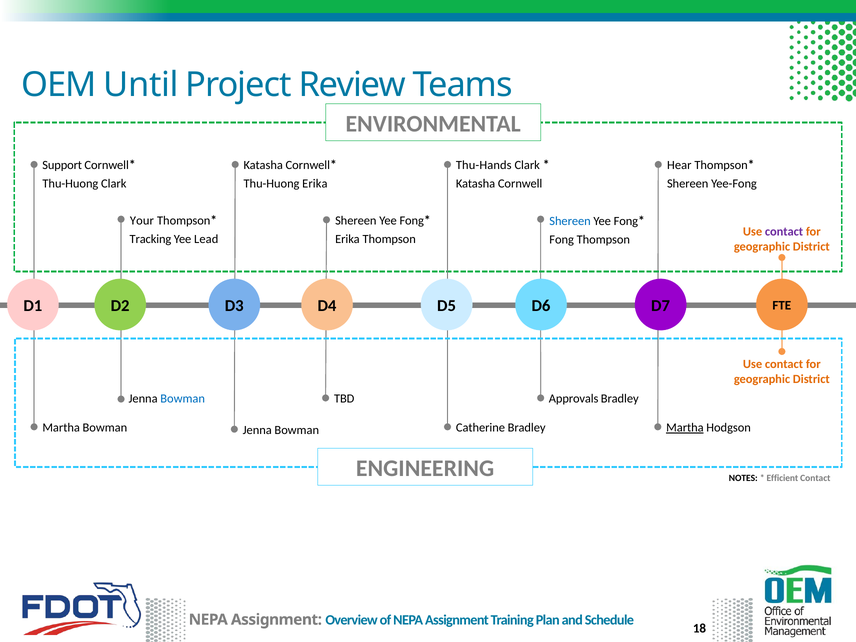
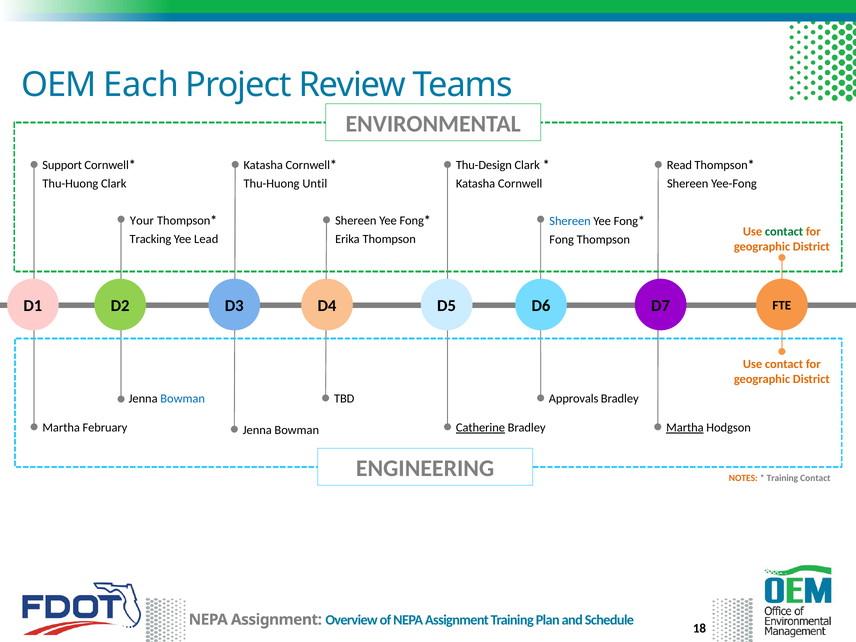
Until: Until -> Each
Thu-Hands: Thu-Hands -> Thu-Design
Hear: Hear -> Read
Thu-Huong Erika: Erika -> Until
contact at (784, 232) colour: purple -> green
Martha Bowman: Bowman -> February
Catherine underline: none -> present
NOTES colour: black -> orange
Efficient at (782, 478): Efficient -> Training
